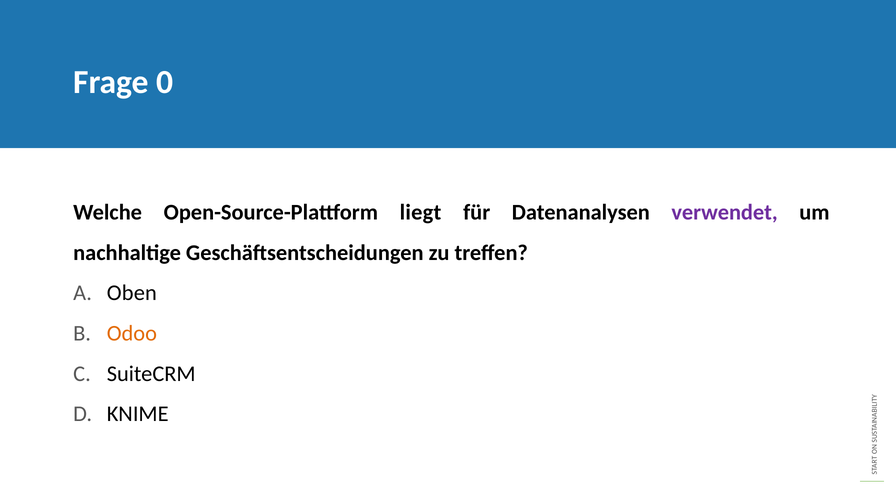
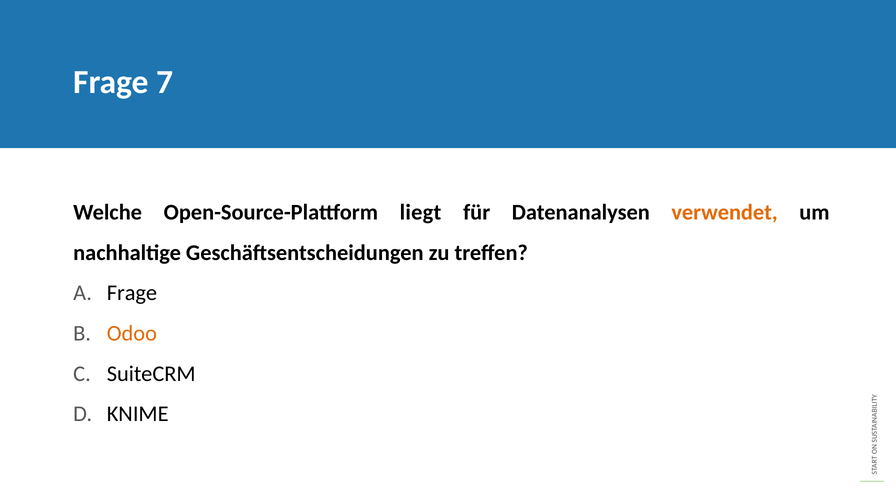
0: 0 -> 7
verwendet colour: purple -> orange
Oben at (132, 293): Oben -> Frage
